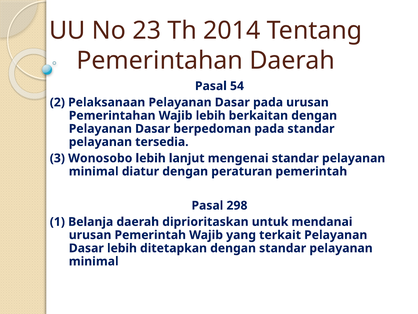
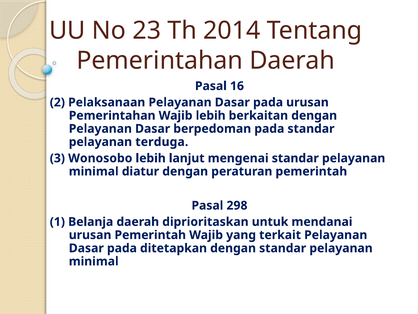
54: 54 -> 16
tersedia: tersedia -> terduga
lebih at (122, 248): lebih -> pada
